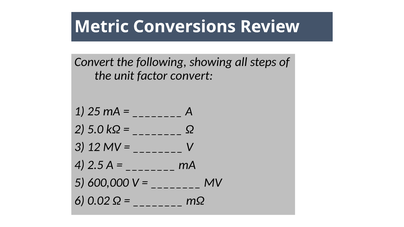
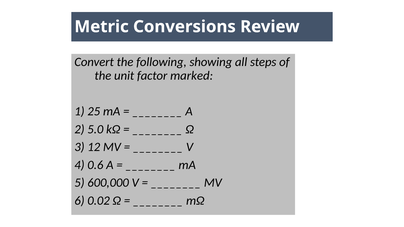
factor convert: convert -> marked
2.5: 2.5 -> 0.6
